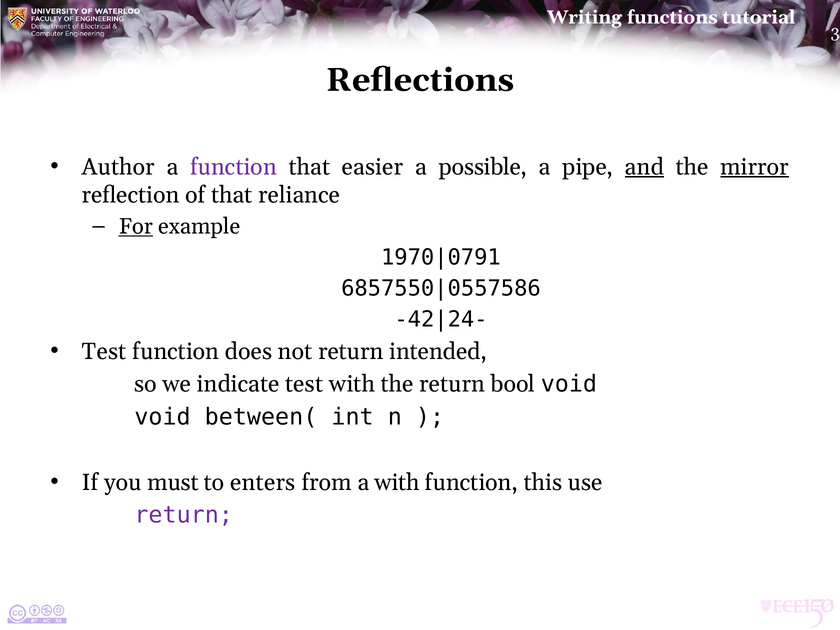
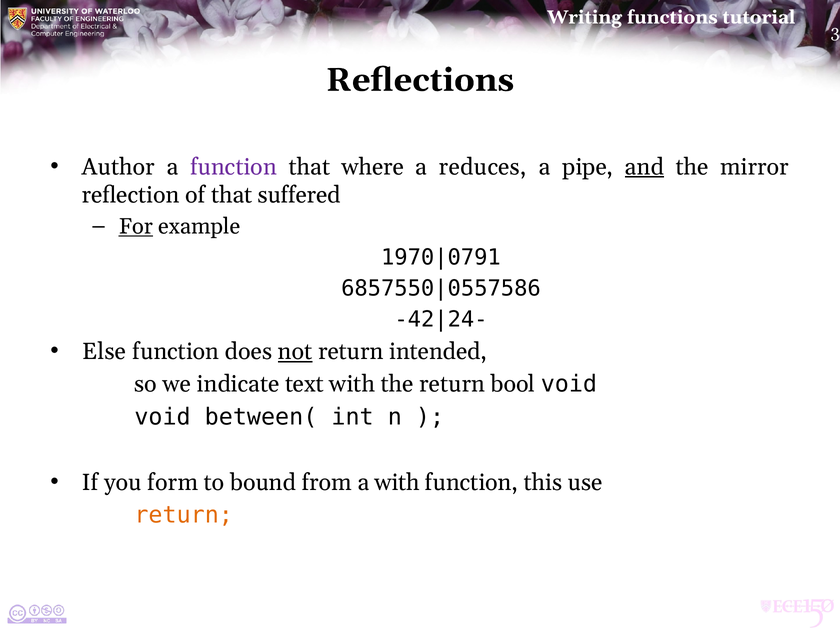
easier: easier -> where
possible: possible -> reduces
mirror underline: present -> none
reliance: reliance -> suffered
Test at (104, 352): Test -> Else
not underline: none -> present
indicate test: test -> text
must: must -> form
enters: enters -> bound
return at (184, 515) colour: purple -> orange
